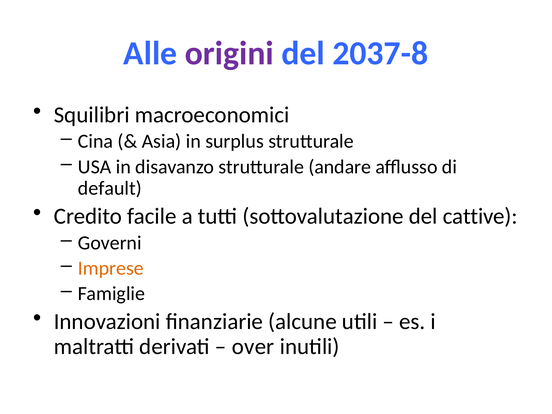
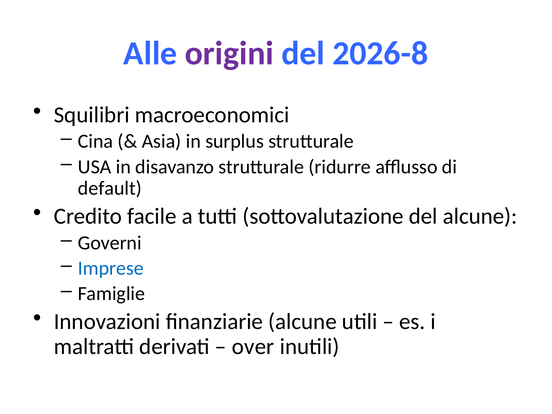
2037-8: 2037-8 -> 2026-8
andare: andare -> ridurre
del cattive: cattive -> alcune
Imprese colour: orange -> blue
